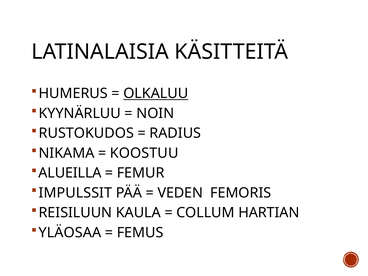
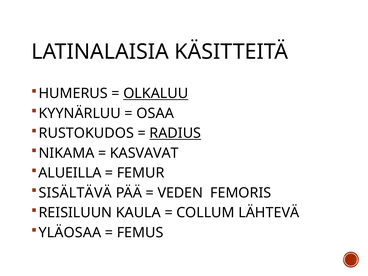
NOIN: NOIN -> OSAA
RADIUS underline: none -> present
KOOSTUU: KOOSTUU -> KASVAVAT
IMPULSSIT: IMPULSSIT -> SISÄLTÄVÄ
HARTIAN: HARTIAN -> LÄHTEVÄ
